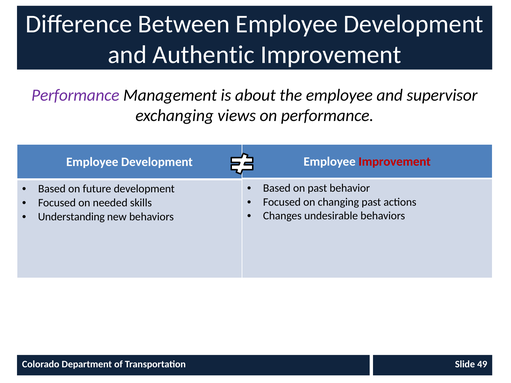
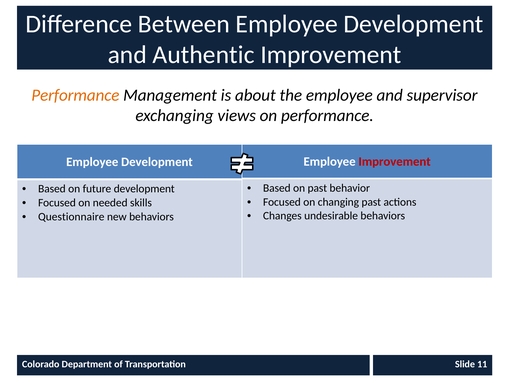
Performance at (75, 95) colour: purple -> orange
Understanding: Understanding -> Questionnaire
49: 49 -> 11
